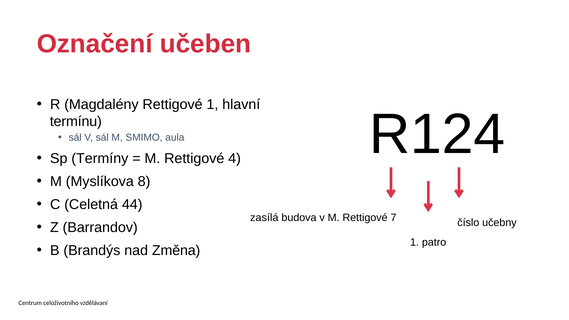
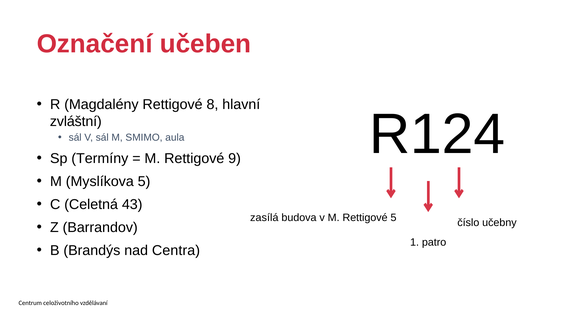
Rettigové 1: 1 -> 8
termínu: termínu -> zvláštní
4: 4 -> 9
Myslíkova 8: 8 -> 5
44: 44 -> 43
Rettigové 7: 7 -> 5
Změna: Změna -> Centra
